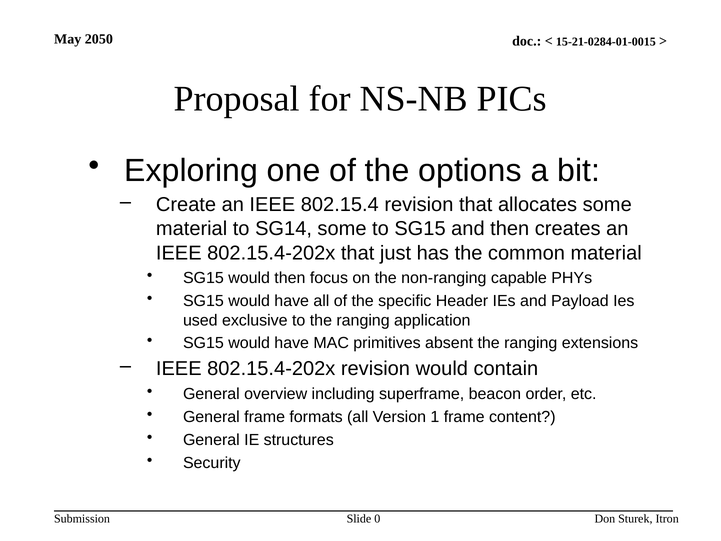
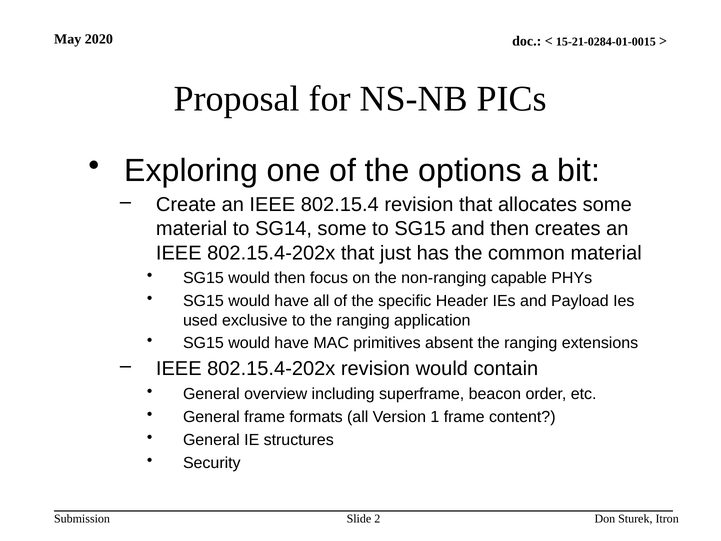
2050: 2050 -> 2020
0: 0 -> 2
